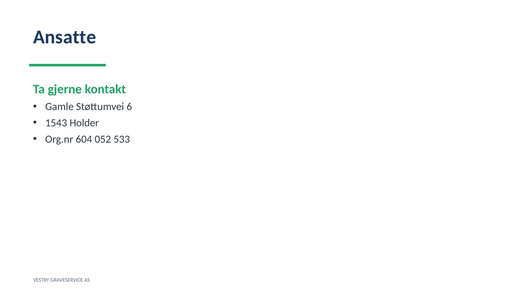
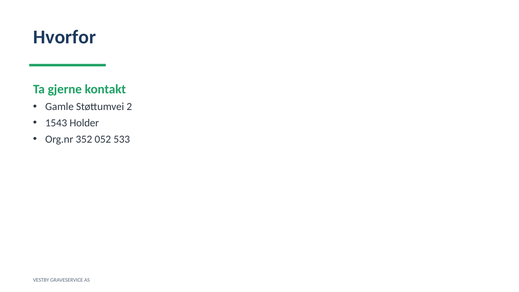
Ansatte: Ansatte -> Hvorfor
6: 6 -> 2
604: 604 -> 352
